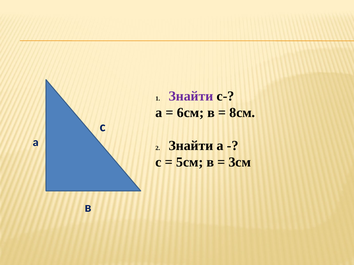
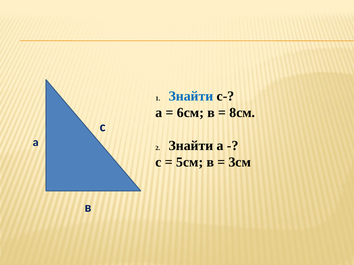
Знайти at (191, 96) colour: purple -> blue
